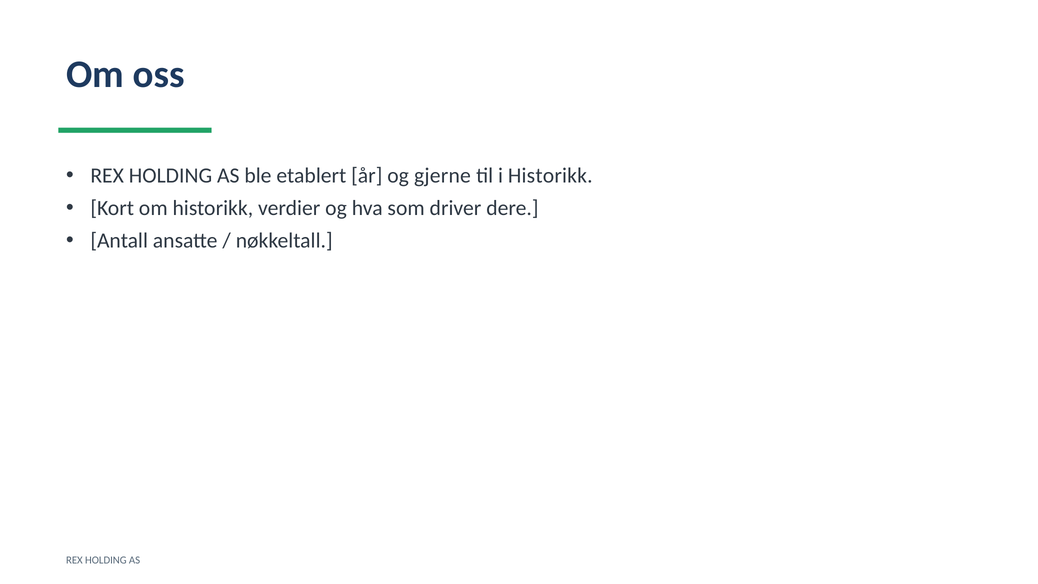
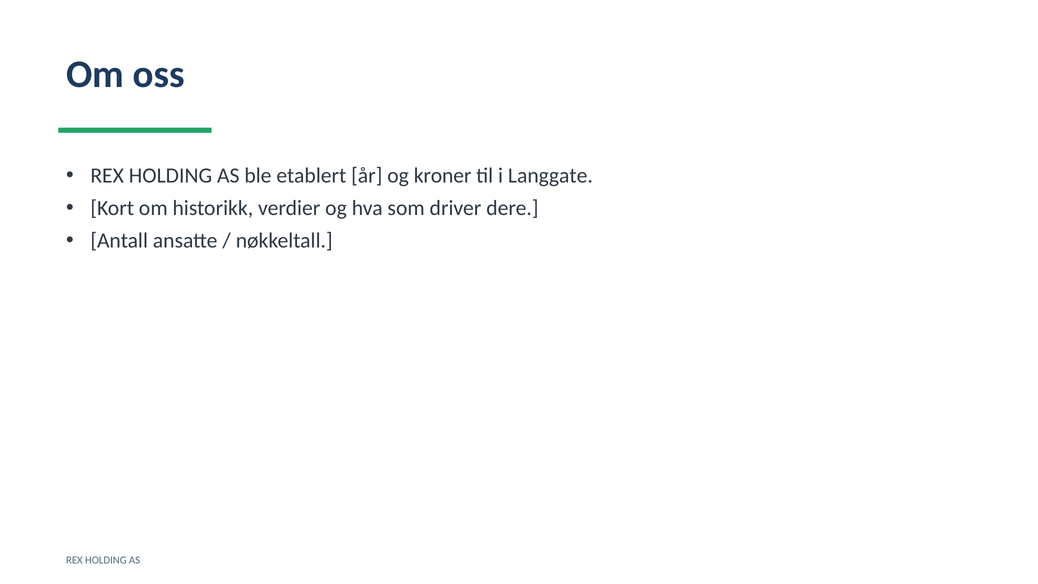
gjerne: gjerne -> kroner
i Historikk: Historikk -> Langgate
